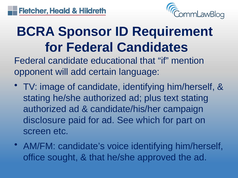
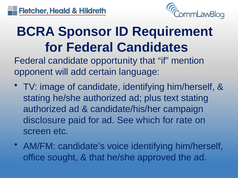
educational: educational -> opportunity
part: part -> rate
